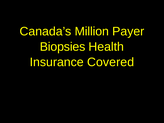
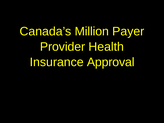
Biopsies: Biopsies -> Provider
Covered: Covered -> Approval
